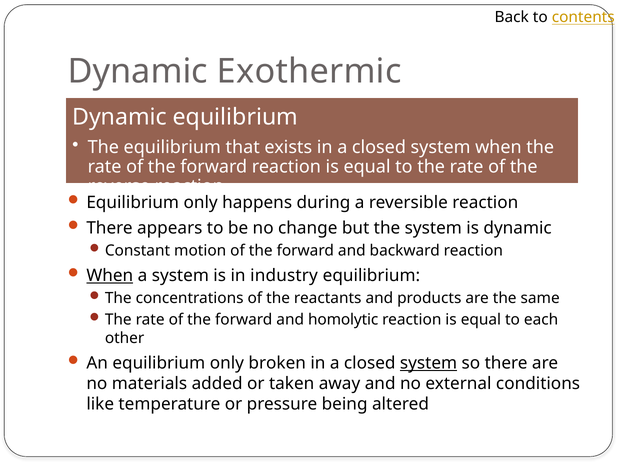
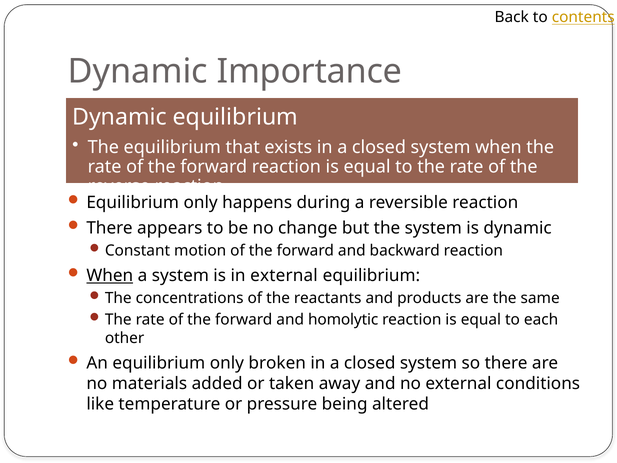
Exothermic: Exothermic -> Importance
in industry: industry -> external
system at (429, 363) underline: present -> none
